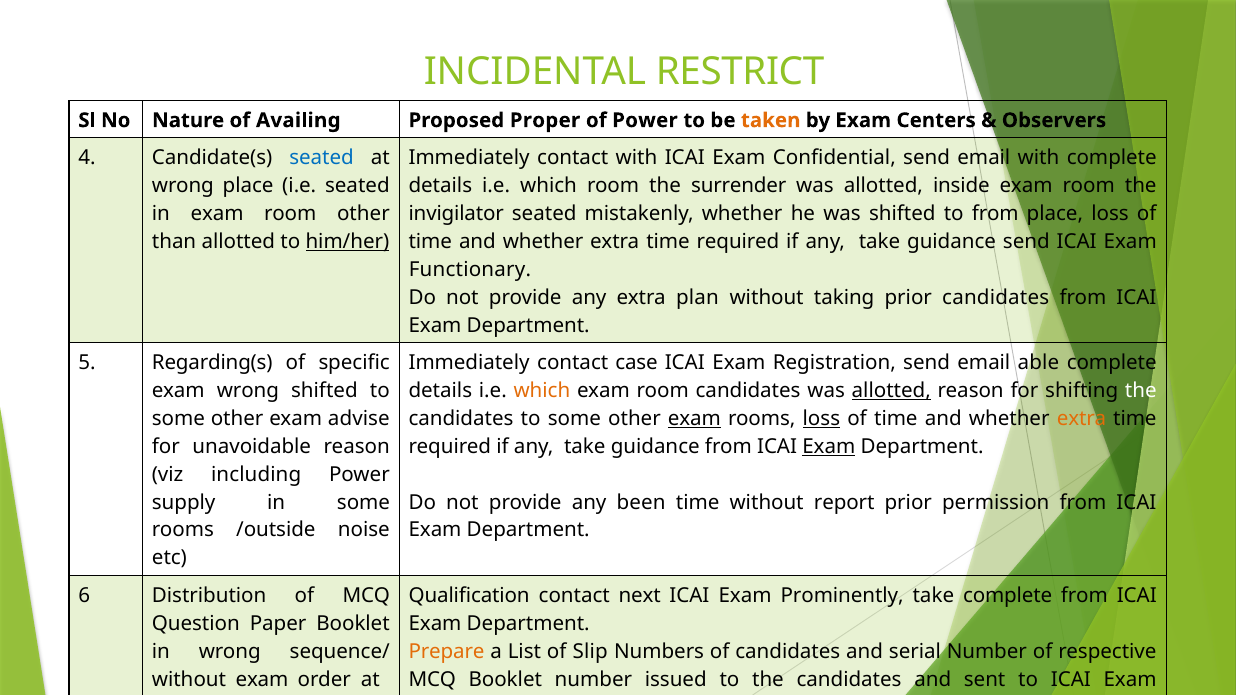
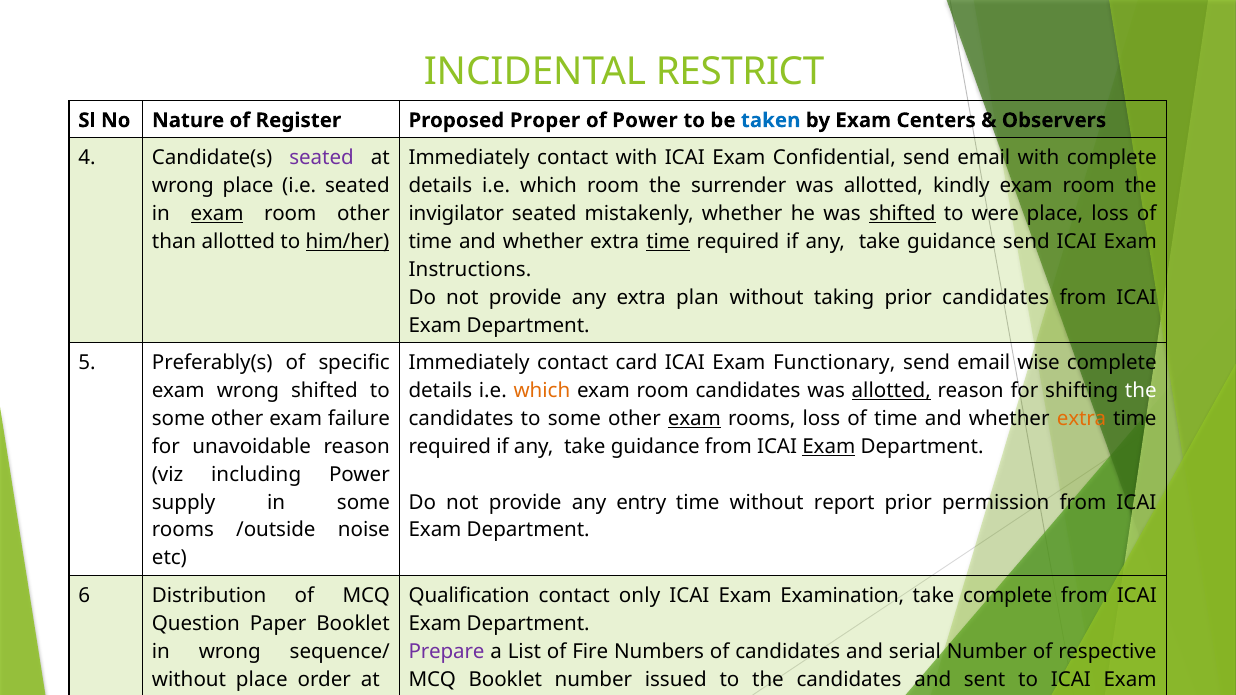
Availing: Availing -> Register
taken colour: orange -> blue
seated at (322, 158) colour: blue -> purple
inside: inside -> kindly
exam at (217, 214) underline: none -> present
shifted at (902, 214) underline: none -> present
to from: from -> were
time at (668, 242) underline: none -> present
Functionary: Functionary -> Instructions
Regarding(s: Regarding(s -> Preferably(s
case: case -> card
Registration: Registration -> Functionary
able: able -> wise
advise: advise -> failure
loss at (821, 419) underline: present -> none
been: been -> entry
next: next -> only
Prominently: Prominently -> Examination
Prepare colour: orange -> purple
Slip: Slip -> Fire
without exam: exam -> place
